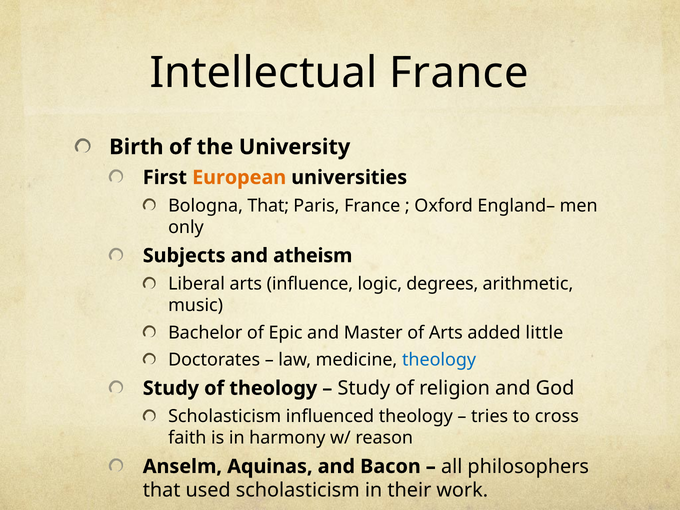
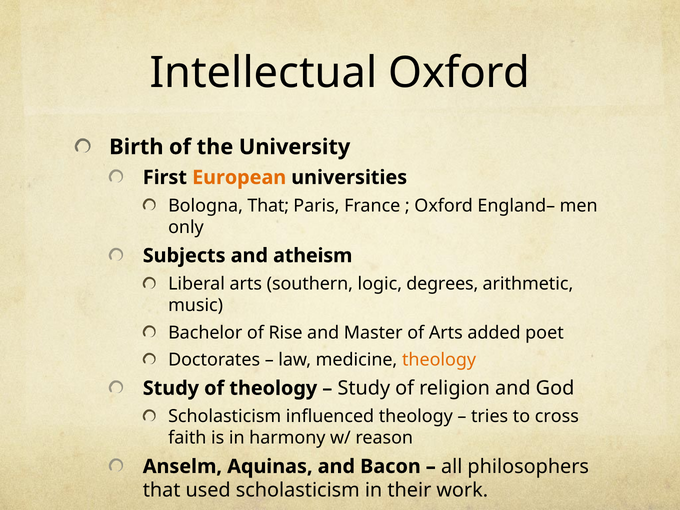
Intellectual France: France -> Oxford
influence: influence -> southern
Epic: Epic -> Rise
little: little -> poet
theology at (439, 360) colour: blue -> orange
